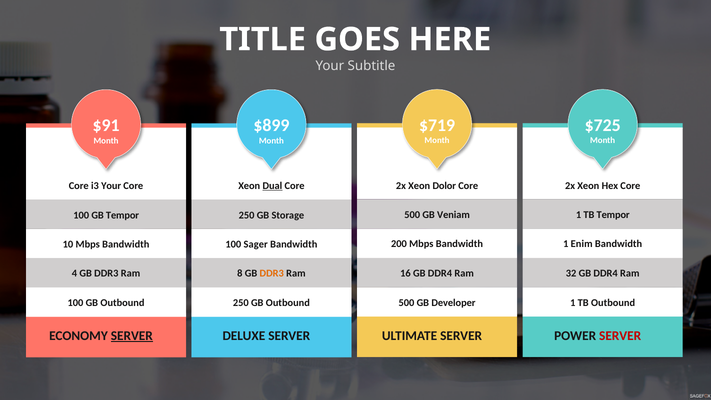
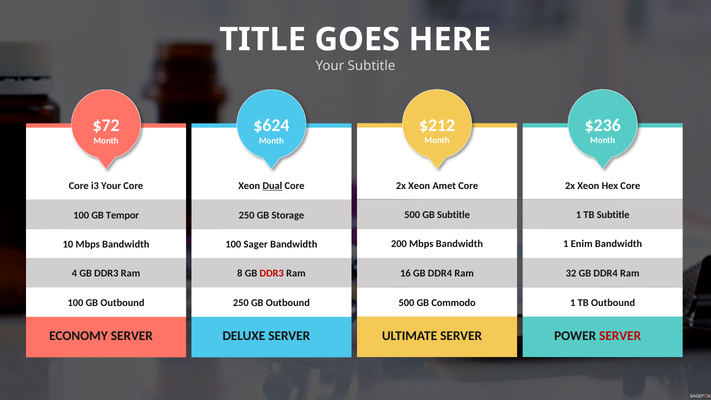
$719: $719 -> $212
$725: $725 -> $236
$91: $91 -> $72
$899: $899 -> $624
Dolor: Dolor -> Amet
GB Veniam: Veniam -> Subtitle
TB Tempor: Tempor -> Subtitle
DDR3 at (272, 273) colour: orange -> red
Developer: Developer -> Commodo
SERVER at (132, 336) underline: present -> none
